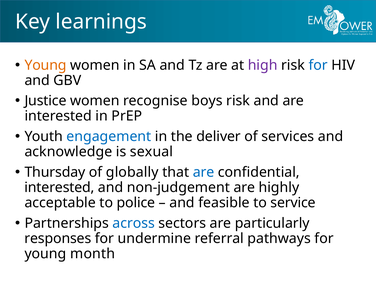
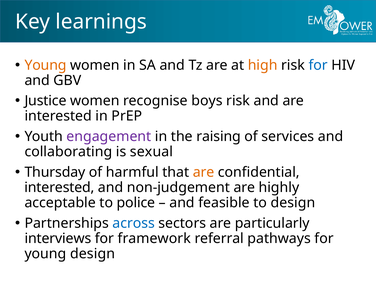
high colour: purple -> orange
engagement colour: blue -> purple
deliver: deliver -> raising
acknowledge: acknowledge -> collaborating
globally: globally -> harmful
are at (204, 172) colour: blue -> orange
to service: service -> design
responses: responses -> interviews
undermine: undermine -> framework
young month: month -> design
